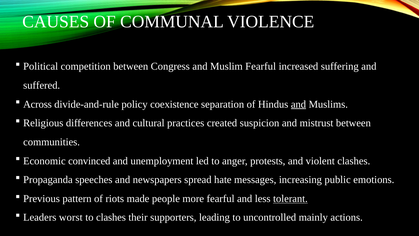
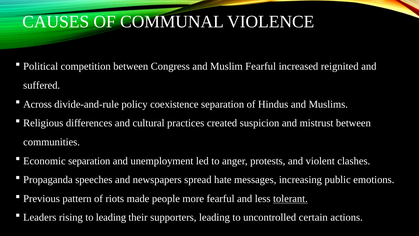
suffering: suffering -> reignited
and at (298, 104) underline: present -> none
Economic convinced: convinced -> separation
worst: worst -> rising
to clashes: clashes -> leading
mainly: mainly -> certain
